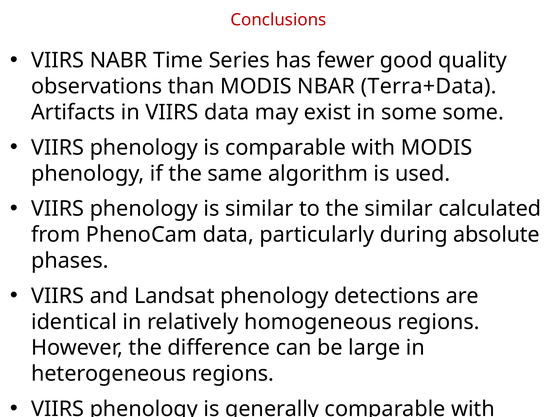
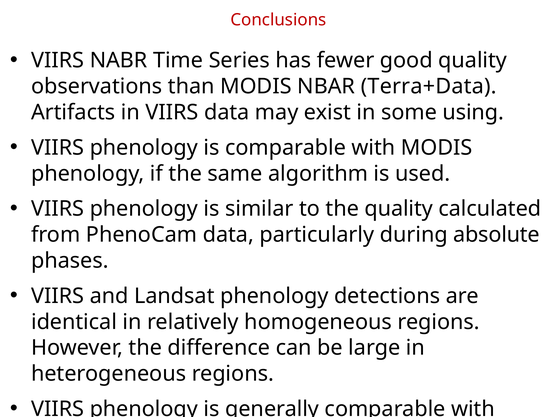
some some: some -> using
the similar: similar -> quality
